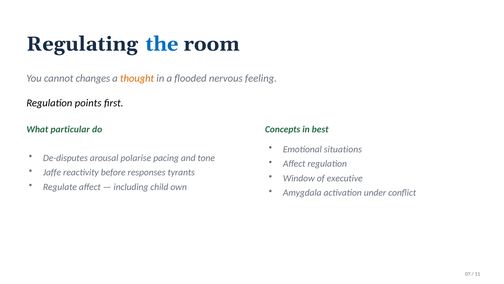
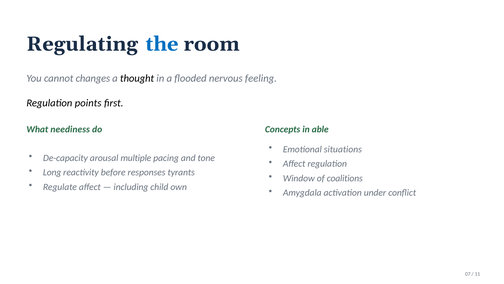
thought colour: orange -> black
particular: particular -> neediness
best: best -> able
De-disputes: De-disputes -> De-capacity
polarise: polarise -> multiple
Jaffe: Jaffe -> Long
executive: executive -> coalitions
